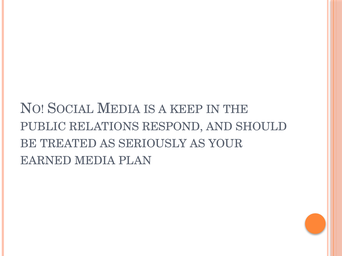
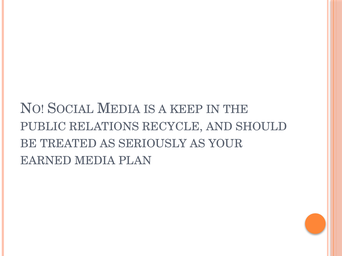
RESPOND: RESPOND -> RECYCLE
